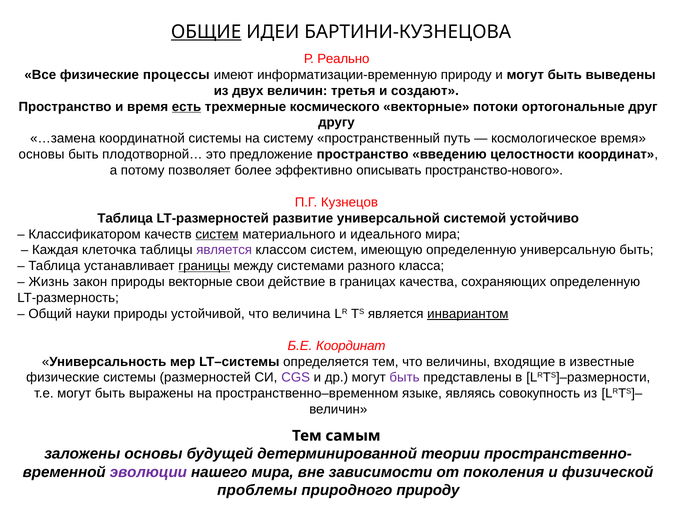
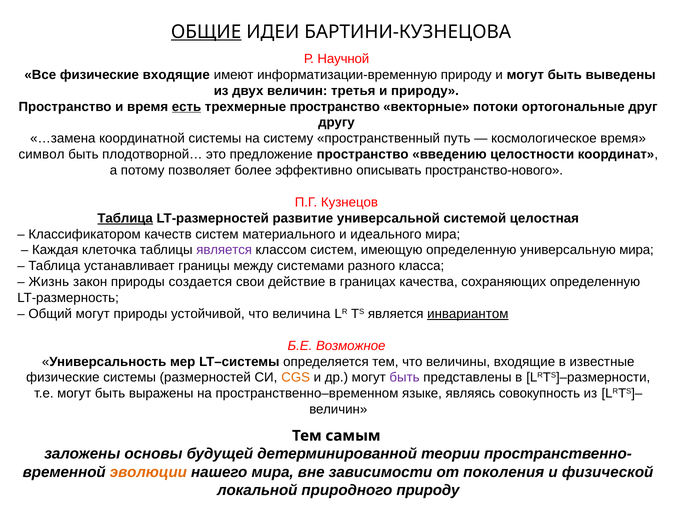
Реально: Реально -> Научной
физические процессы: процессы -> входящие
и создают: создают -> природу
трехмерные космического: космического -> пространство
основы at (42, 154): основы -> символ
Таблица at (125, 218) underline: none -> present
устойчиво: устойчиво -> целостная
систем at (217, 234) underline: present -> none
универсальную быть: быть -> мира
границы underline: present -> none
природы векторные: векторные -> создается
Общий науки: науки -> могут
Б.Е Координат: Координат -> Возможное
CGS colour: purple -> orange
эволюции colour: purple -> orange
проблемы: проблемы -> локальной
